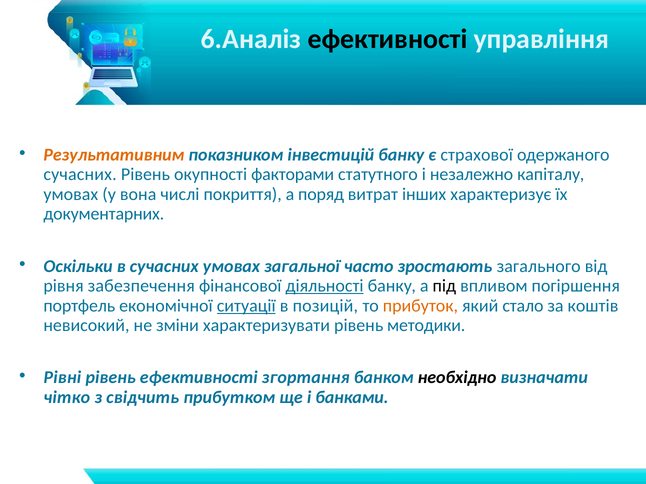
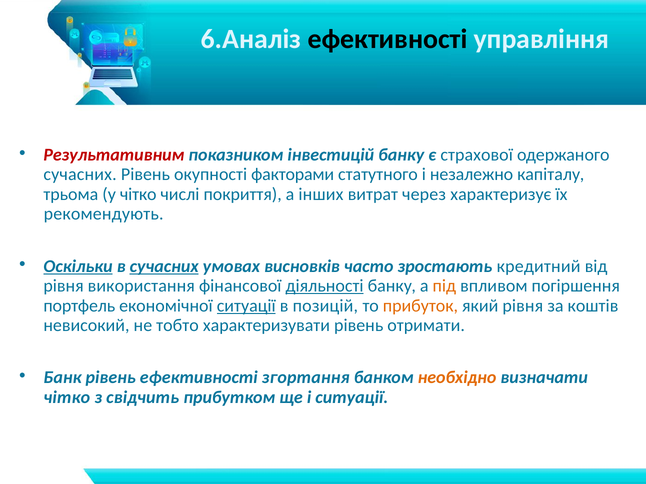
Результативним colour: orange -> red
умовах at (71, 195): умовах -> трьома
у вона: вона -> чітко
поряд: поряд -> інших
інших: інших -> через
документарних: документарних -> рекомендують
Оскільки underline: none -> present
сучасних at (164, 266) underline: none -> present
загальної: загальної -> висновків
загального: загального -> кредитний
забезпечення: забезпечення -> використання
під colour: black -> orange
який стало: стало -> рівня
зміни: зміни -> тобто
методики: методики -> отримати
Рівні: Рівні -> Банк
необхідно colour: black -> orange
і банками: банками -> ситуації
